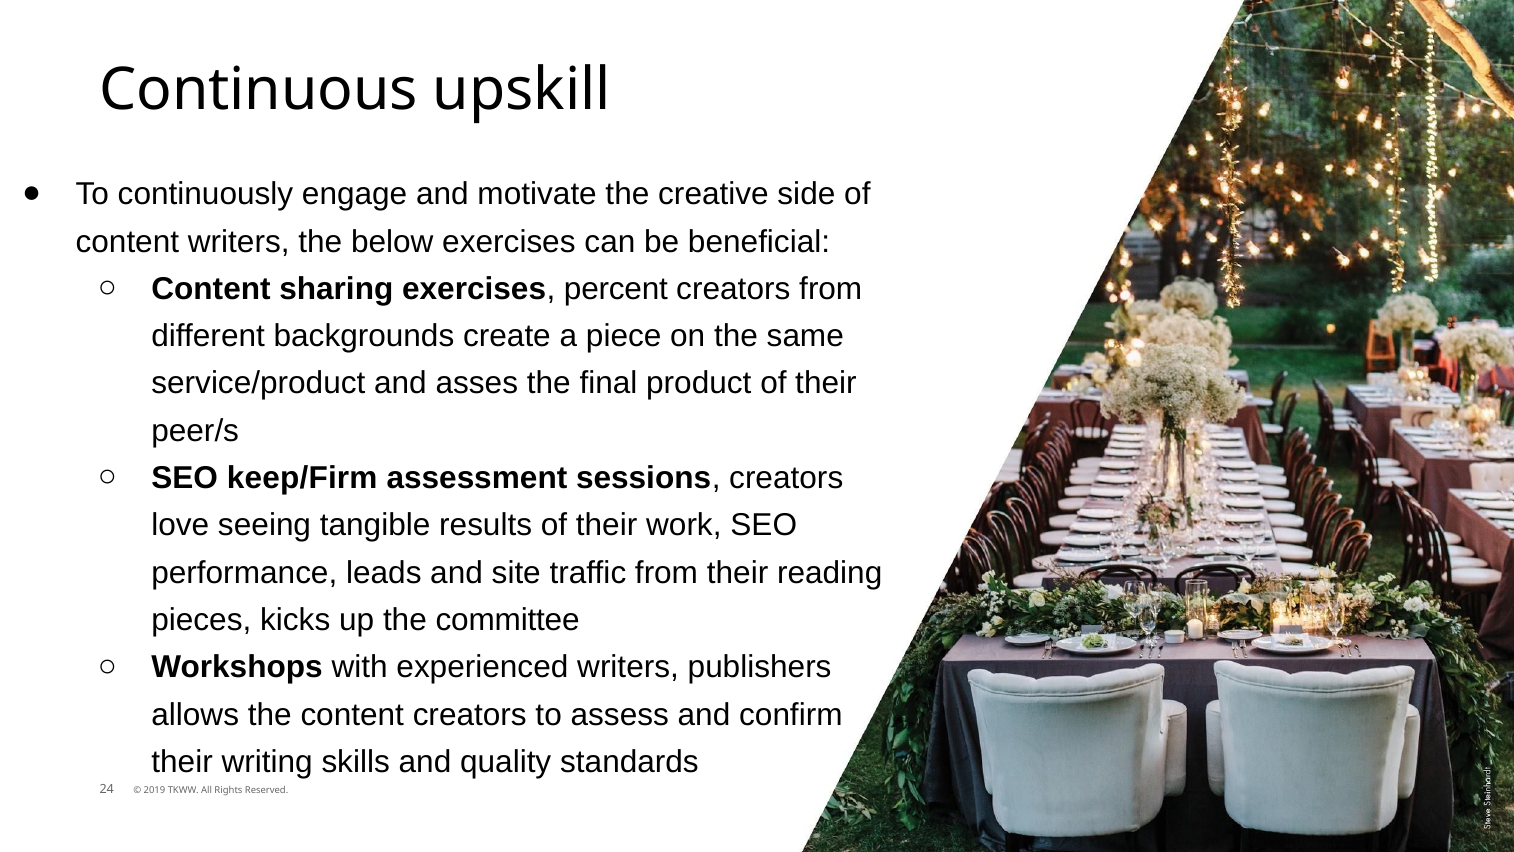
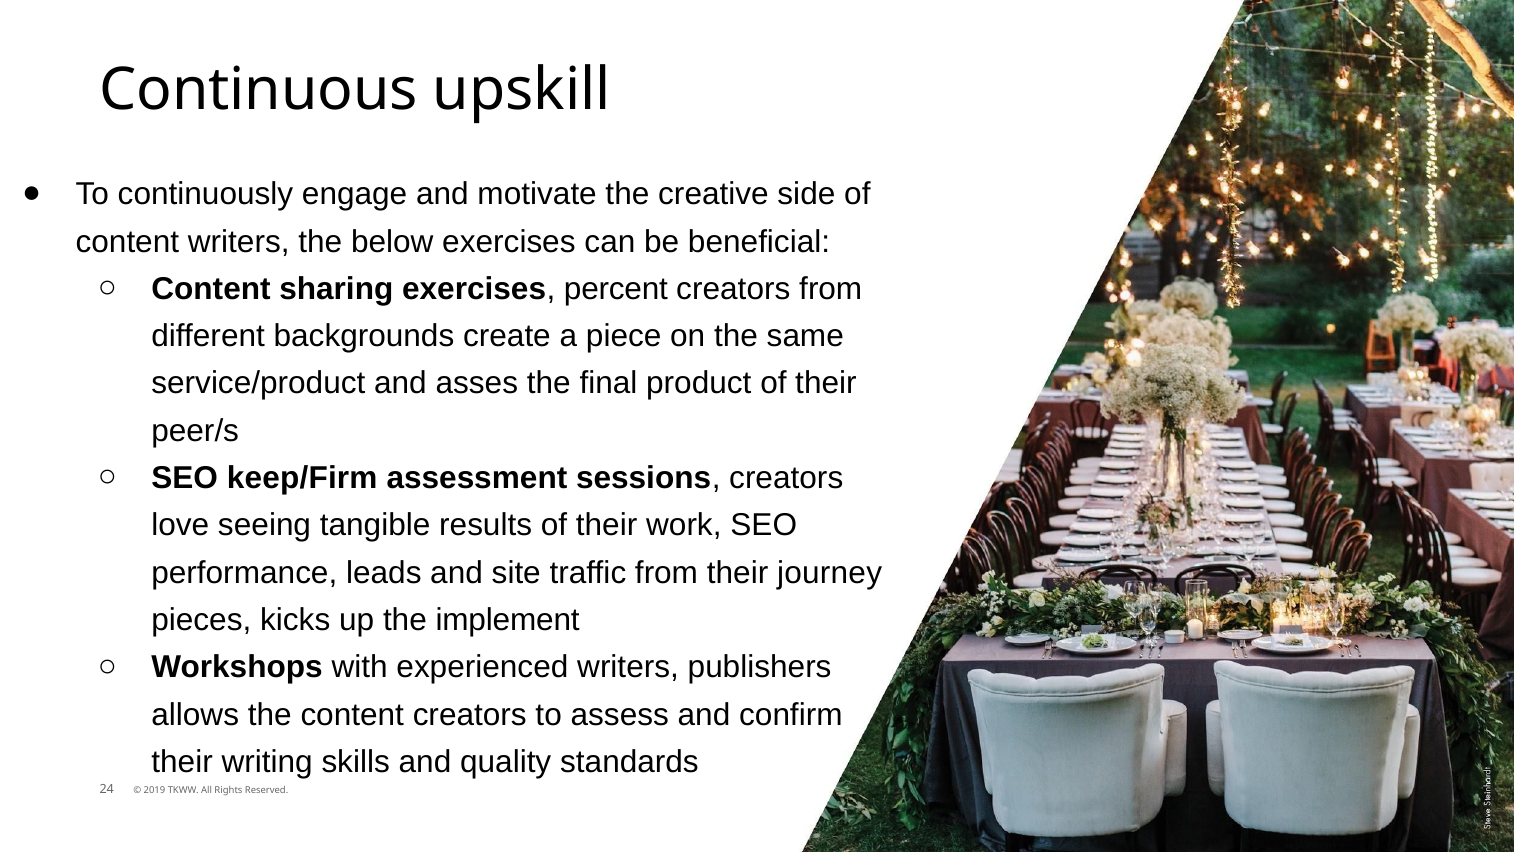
reading: reading -> journey
committee: committee -> implement
